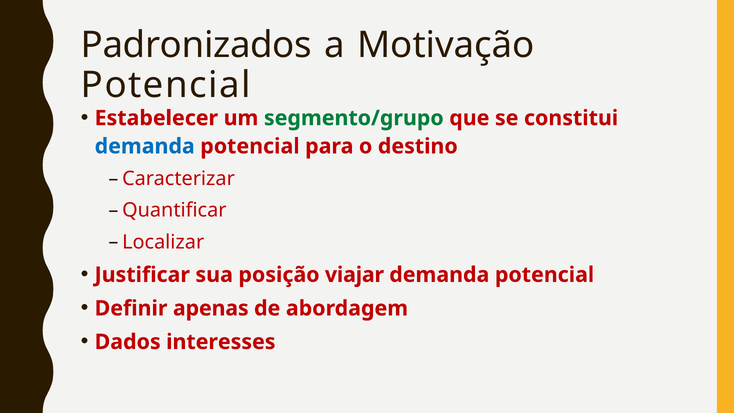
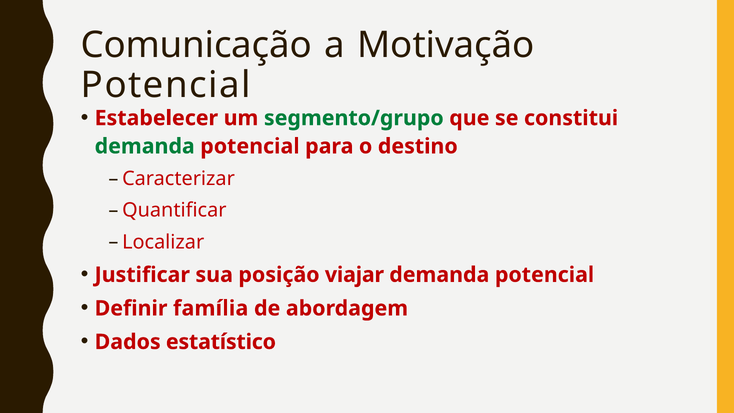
Padronizados: Padronizados -> Comunicação
demanda at (145, 146) colour: blue -> green
apenas: apenas -> família
interesses: interesses -> estatístico
